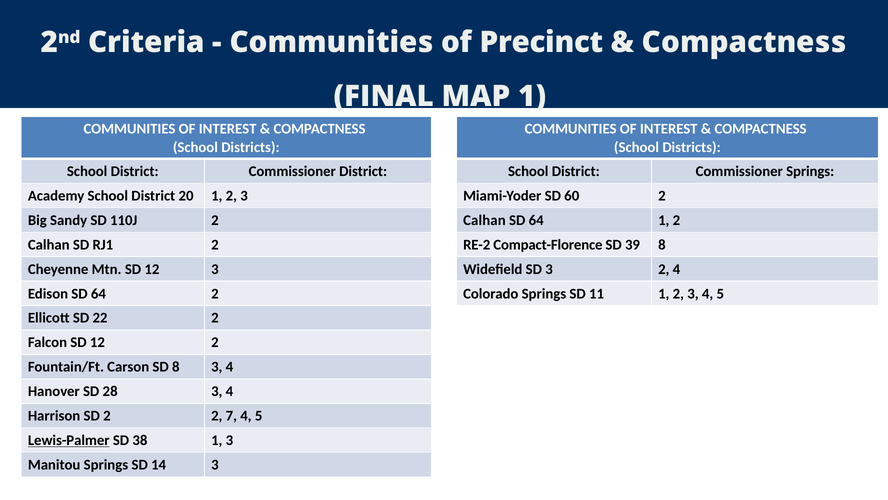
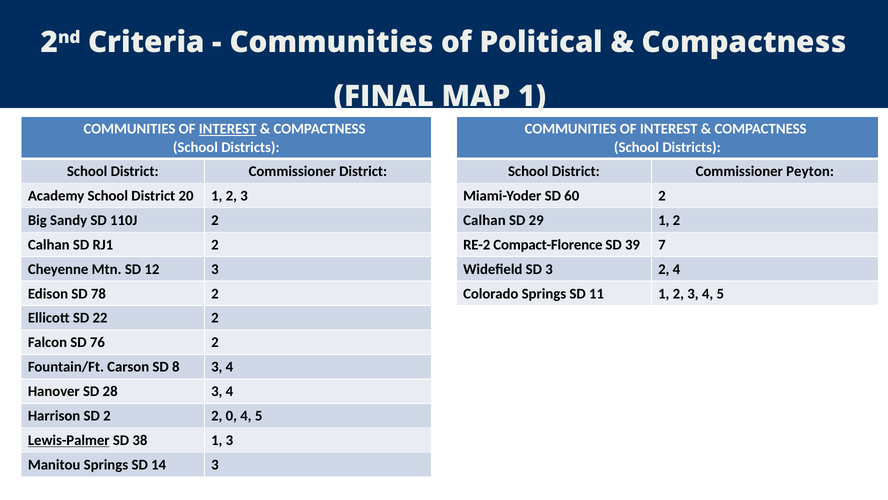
Precinct: Precinct -> Political
INTEREST at (228, 129) underline: none -> present
Commissioner Springs: Springs -> Peyton
64 at (536, 220): 64 -> 29
39 8: 8 -> 7
Edison SD 64: 64 -> 78
Falcon SD 12: 12 -> 76
7: 7 -> 0
